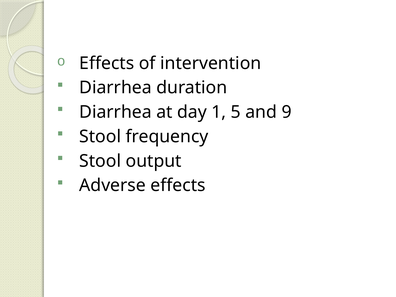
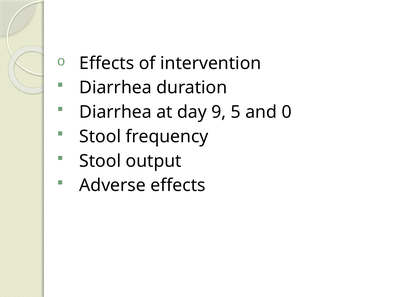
1: 1 -> 9
9: 9 -> 0
